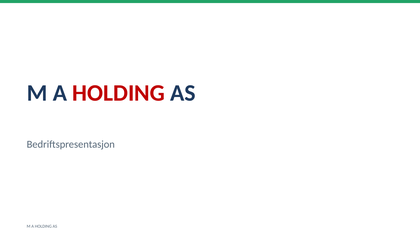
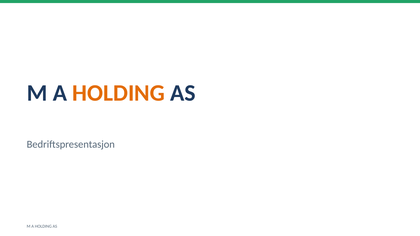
HOLDING at (119, 93) colour: red -> orange
